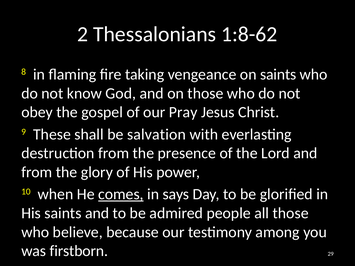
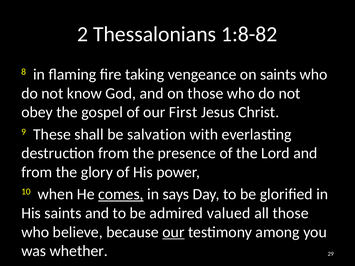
1:8-62: 1:8-62 -> 1:8-82
Pray: Pray -> First
people: people -> valued
our at (173, 232) underline: none -> present
firstborn: firstborn -> whether
